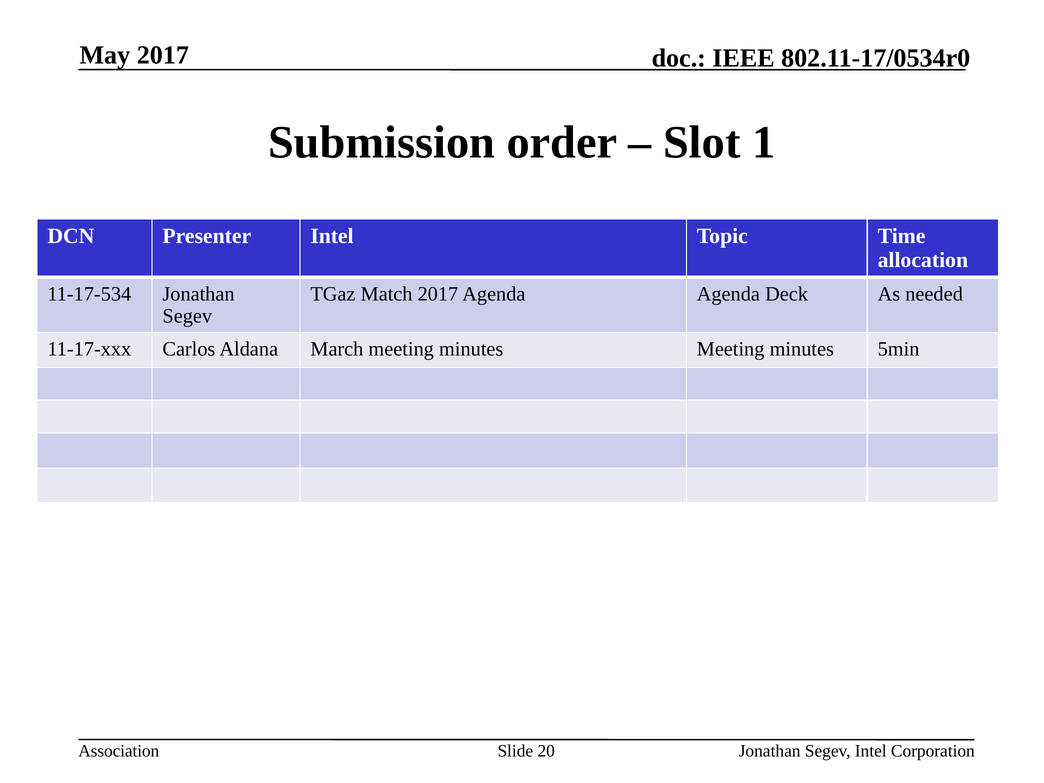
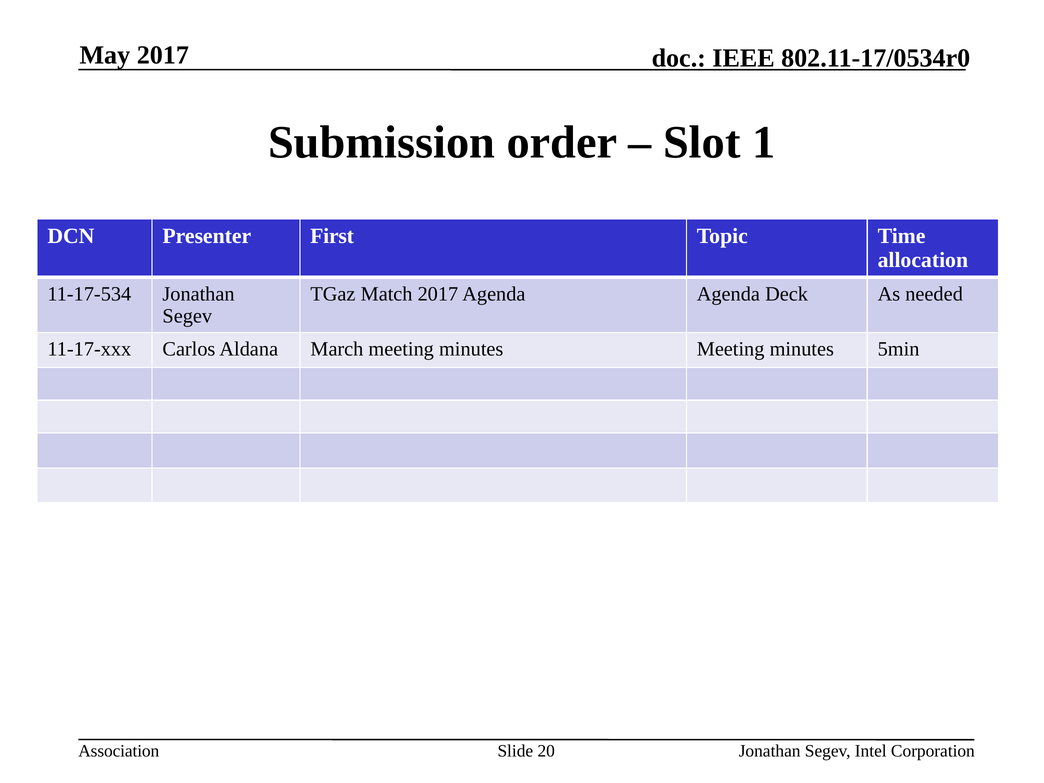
Presenter Intel: Intel -> First
